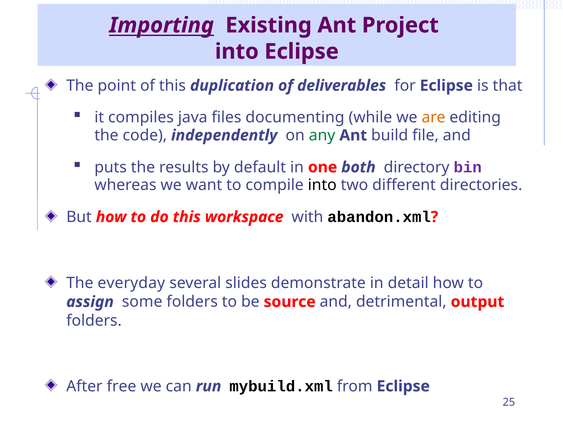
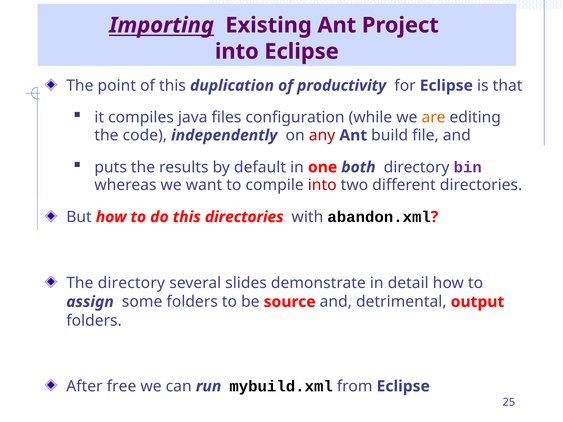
deliverables: deliverables -> productivity
documenting: documenting -> configuration
any colour: green -> red
into at (322, 185) colour: black -> red
this workspace: workspace -> directories
The everyday: everyday -> directory
